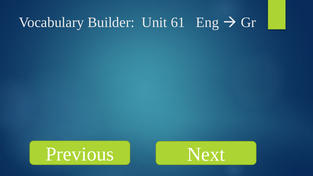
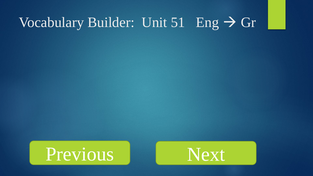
61: 61 -> 51
